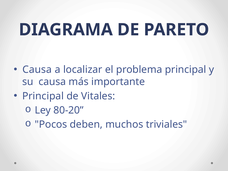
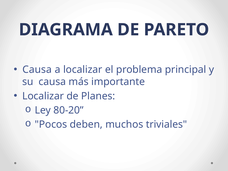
Principal at (43, 96): Principal -> Localizar
Vitales: Vitales -> Planes
